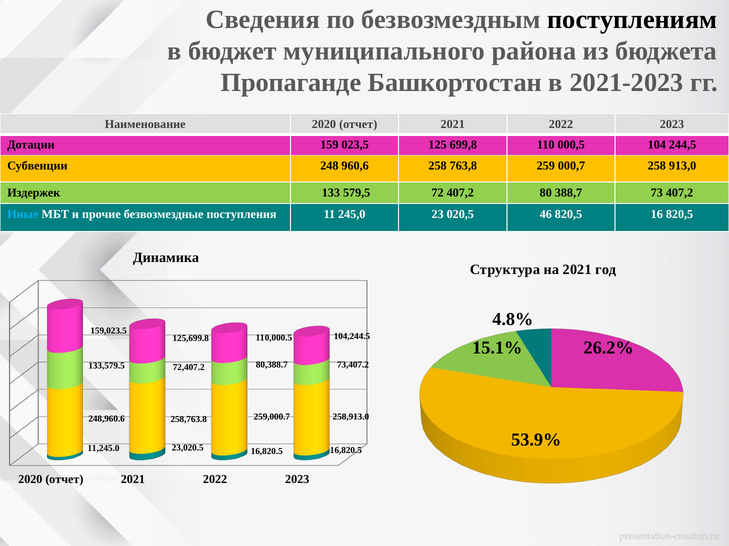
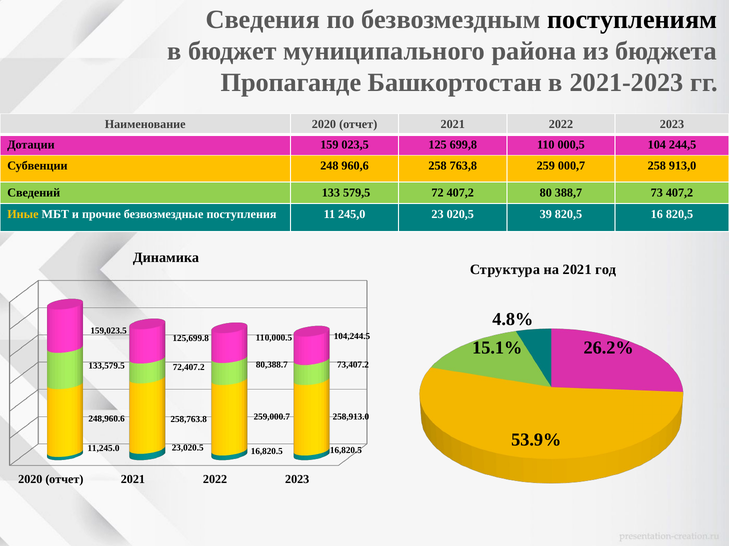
Издержек: Издержек -> Сведений
Иные colour: light blue -> yellow
46: 46 -> 39
